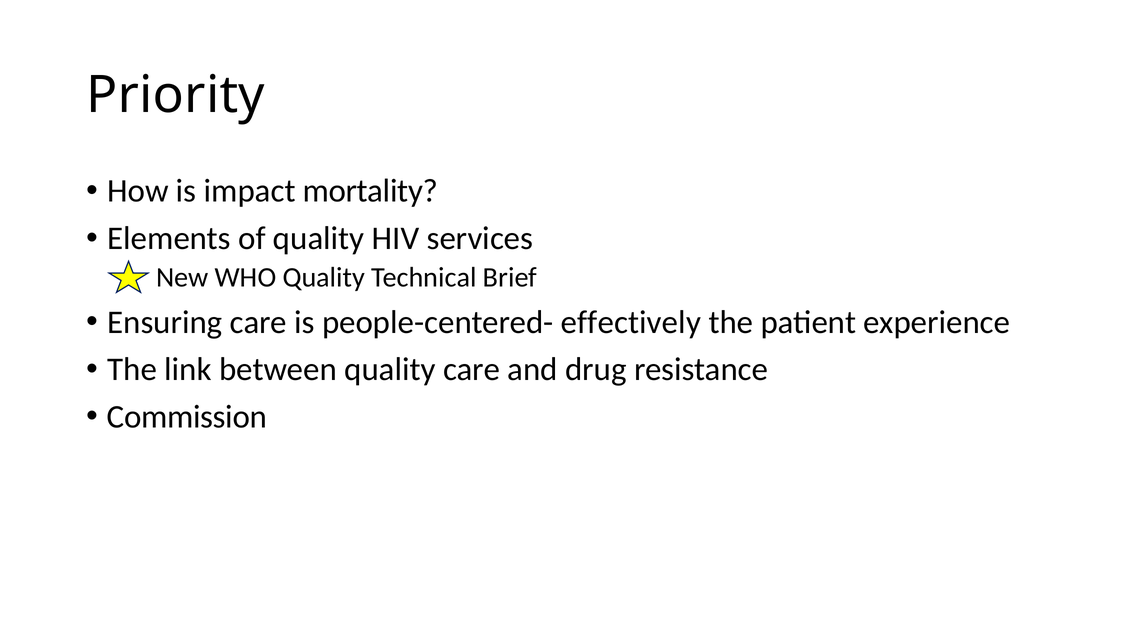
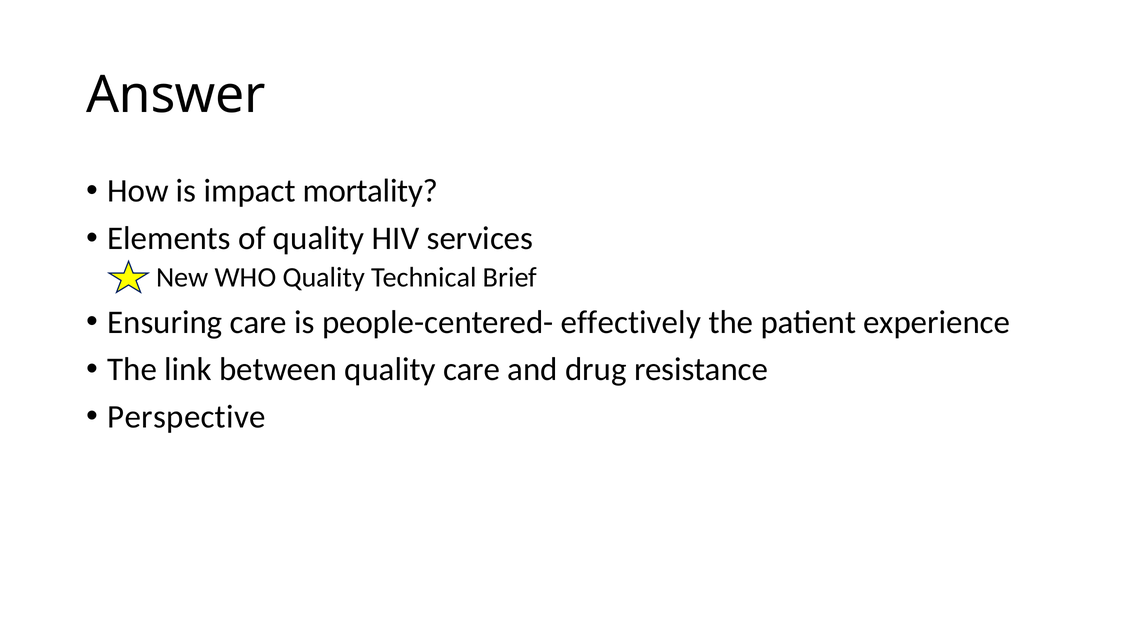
Priority: Priority -> Answer
Commission: Commission -> Perspective
